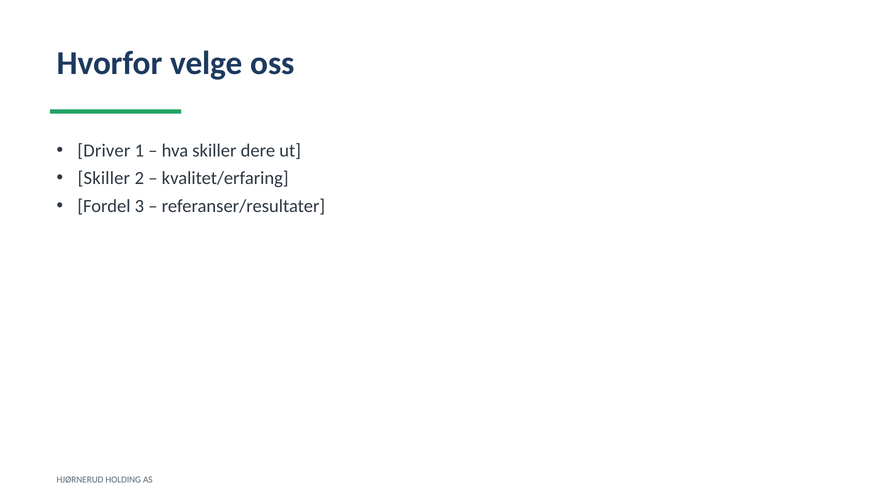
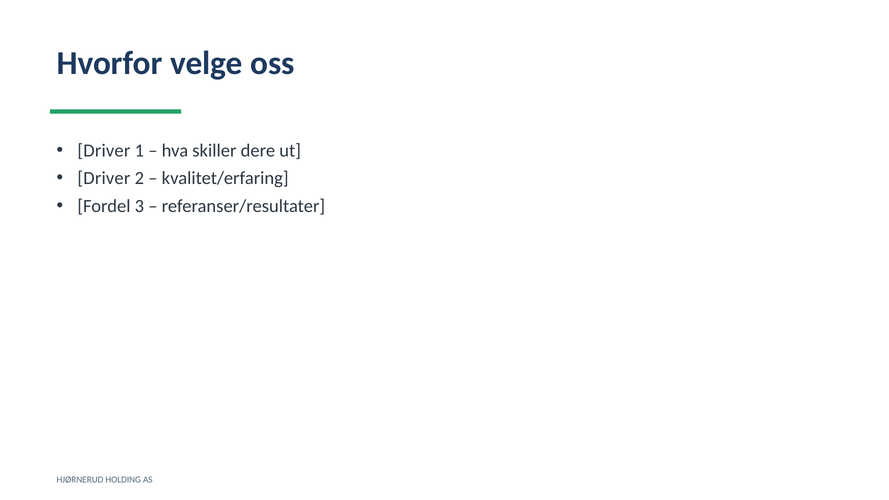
Skiller at (104, 178): Skiller -> Driver
